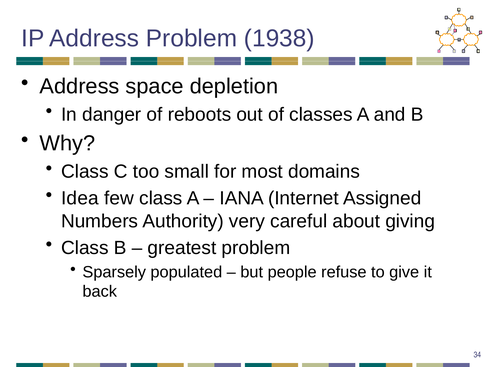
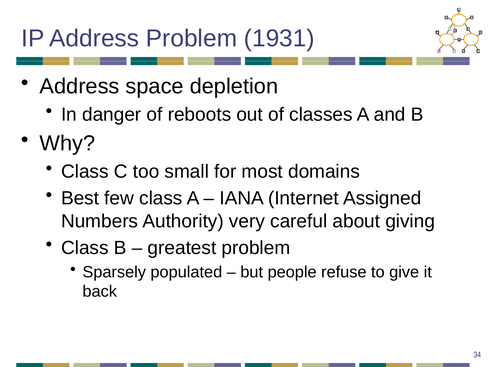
1938: 1938 -> 1931
Idea: Idea -> Best
